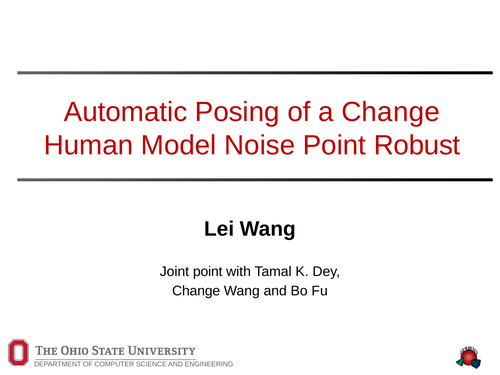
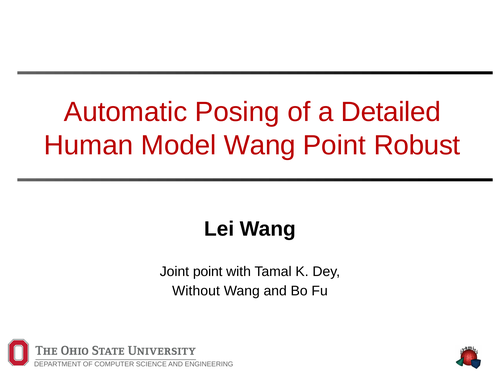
a Change: Change -> Detailed
Model Noise: Noise -> Wang
Change at (196, 291): Change -> Without
